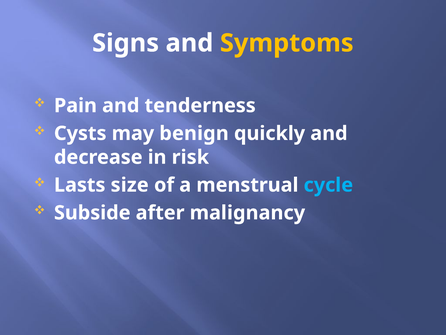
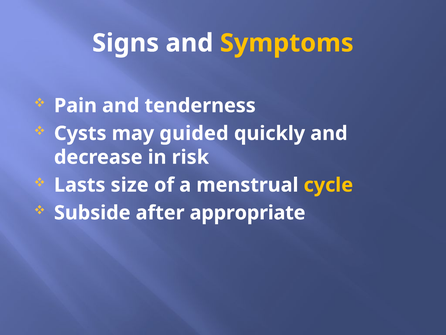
benign: benign -> guided
cycle colour: light blue -> yellow
malignancy: malignancy -> appropriate
